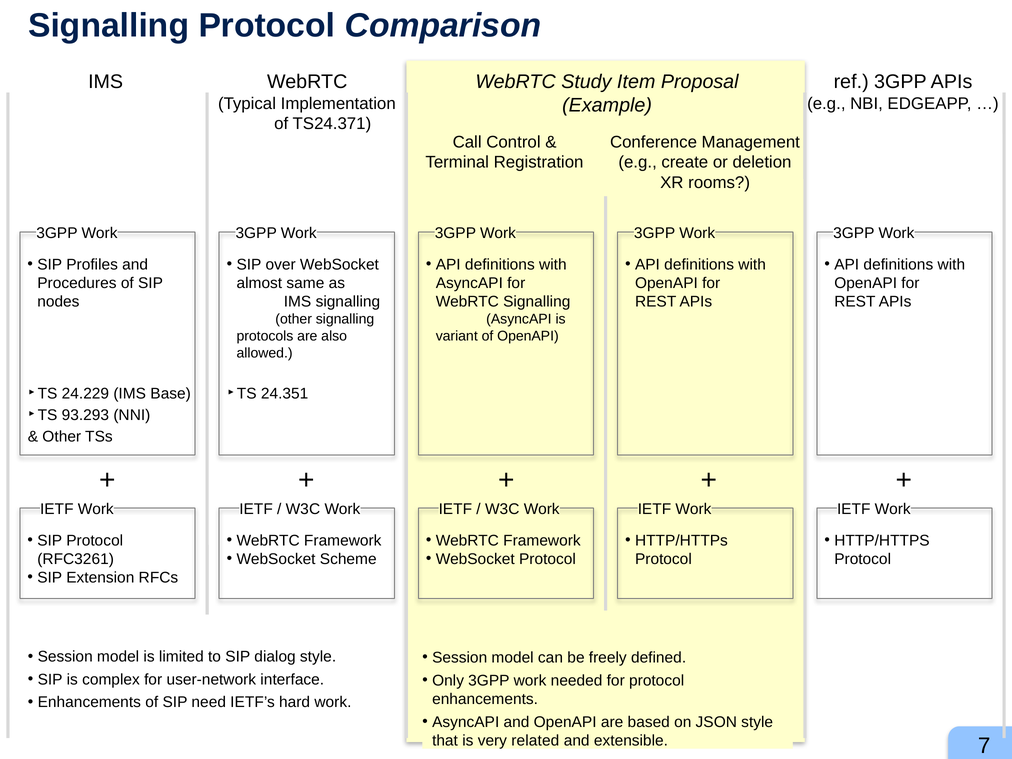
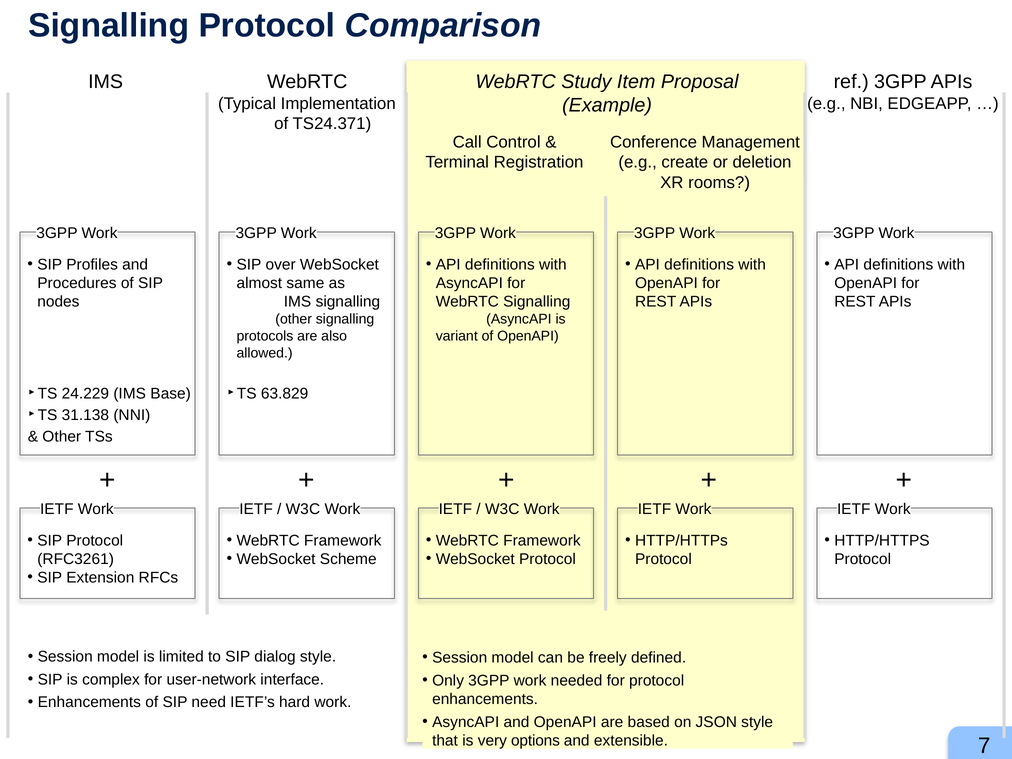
24.351: 24.351 -> 63.829
93.293: 93.293 -> 31.138
related: related -> options
